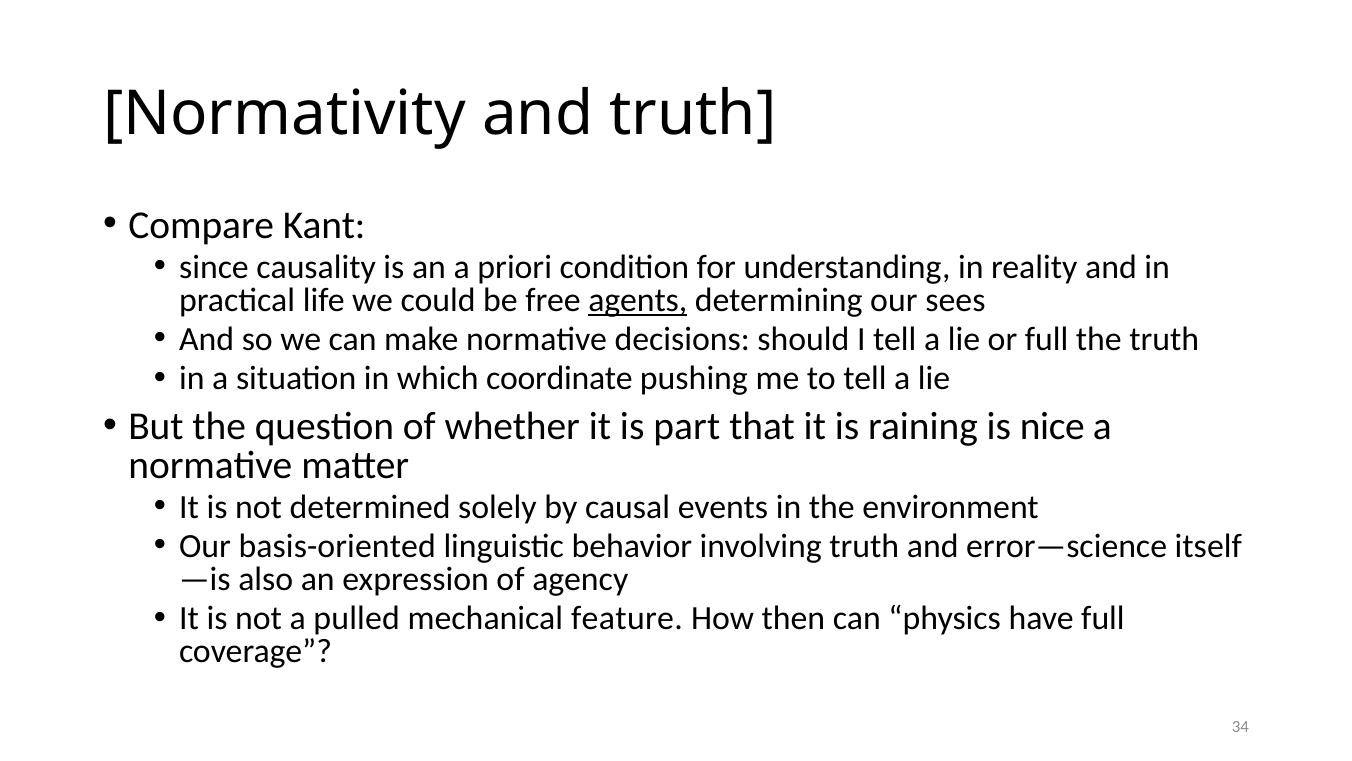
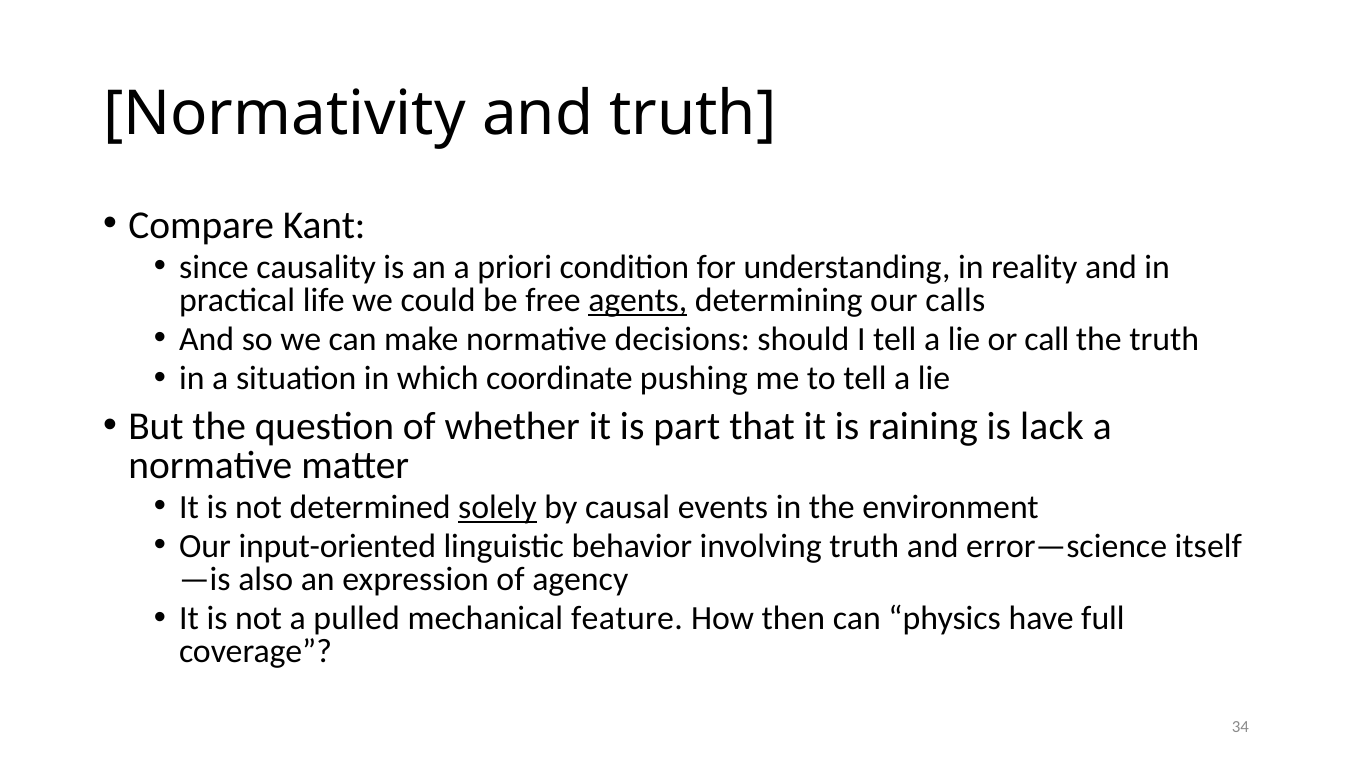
sees: sees -> calls
or full: full -> call
nice: nice -> lack
solely underline: none -> present
basis-oriented: basis-oriented -> input-oriented
